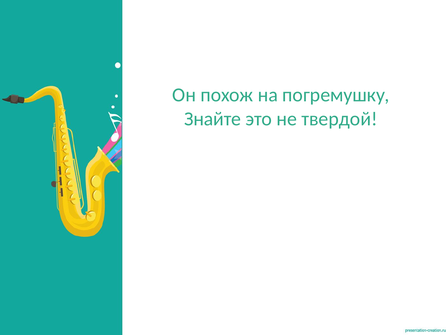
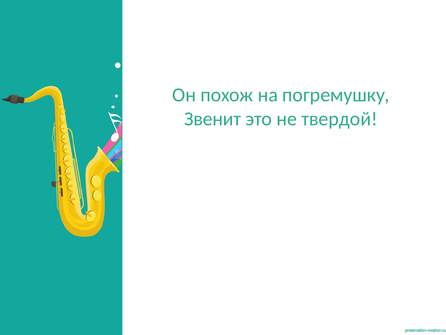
Знайте: Знайте -> Звенит
